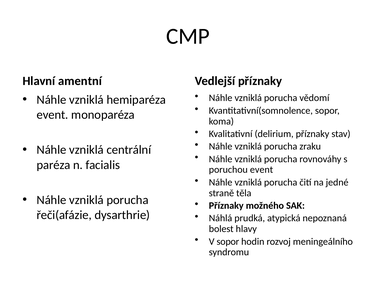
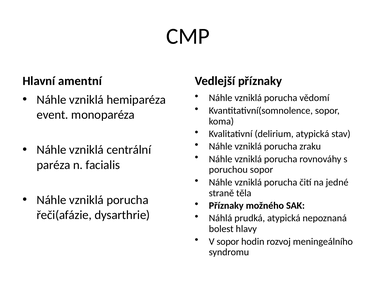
delirium příznaky: příznaky -> atypická
poruchou event: event -> sopor
